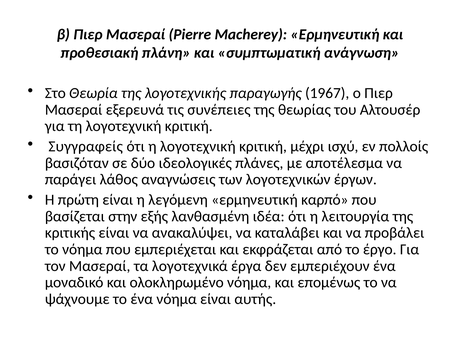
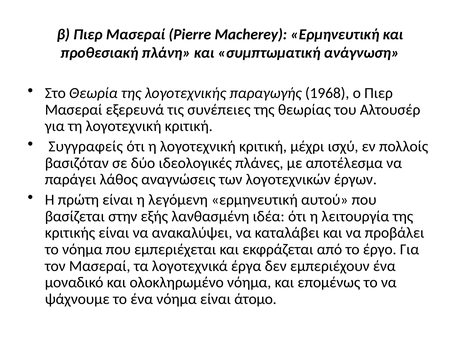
1967: 1967 -> 1968
καρπό: καρπό -> αυτού
αυτής: αυτής -> άτομο
